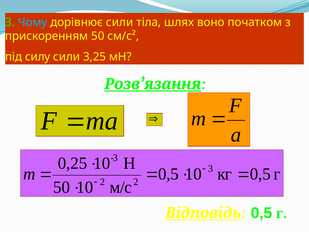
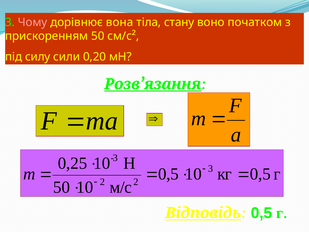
Чому colour: light blue -> pink
дорівнює сили: сили -> вона
шлях: шлях -> стану
3,25: 3,25 -> 0,20
